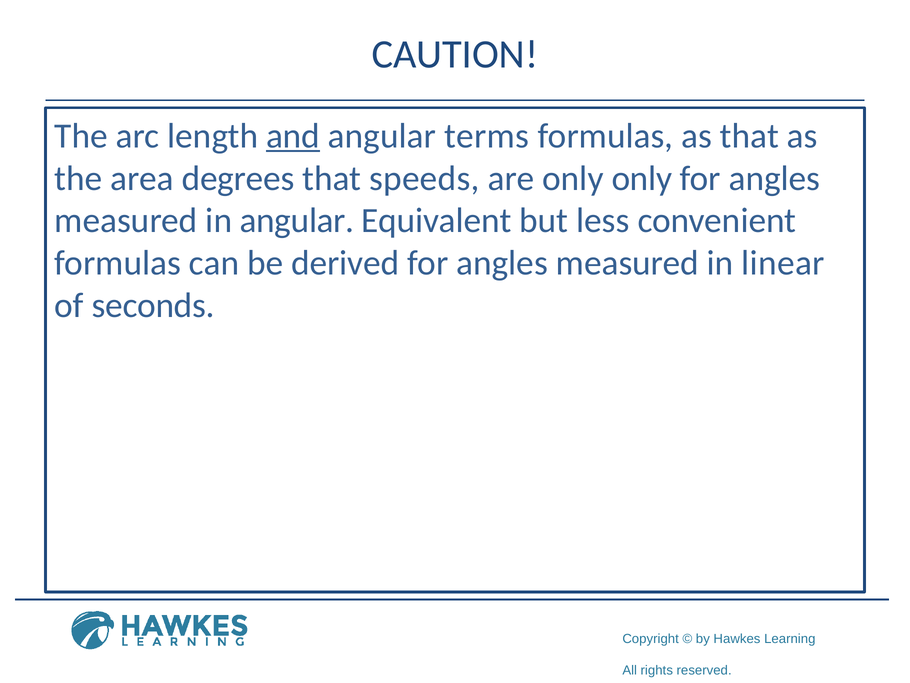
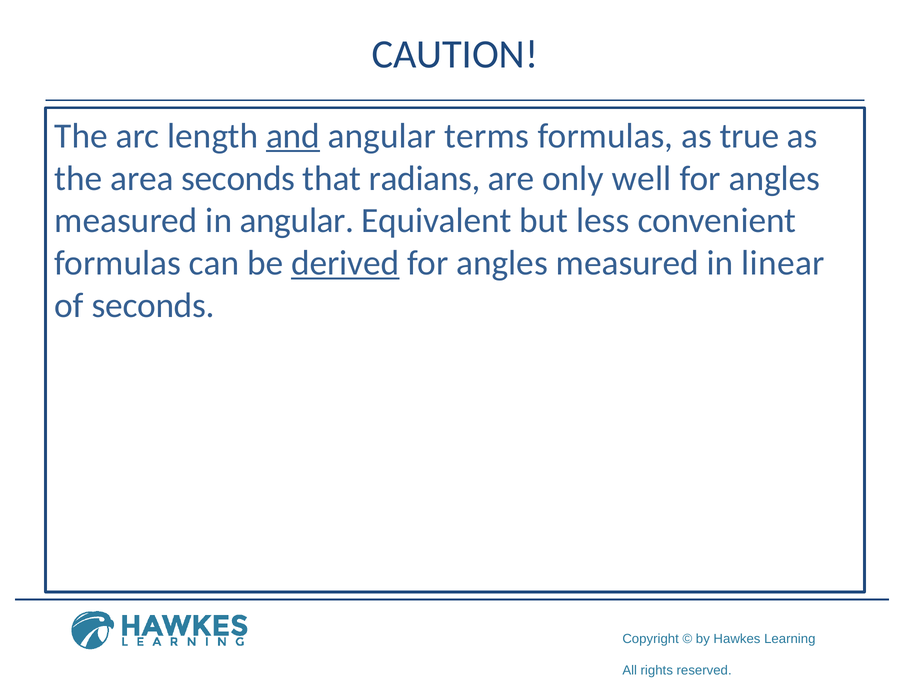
as that: that -> true
area degrees: degrees -> seconds
speeds: speeds -> radians
only only: only -> well
derived underline: none -> present
